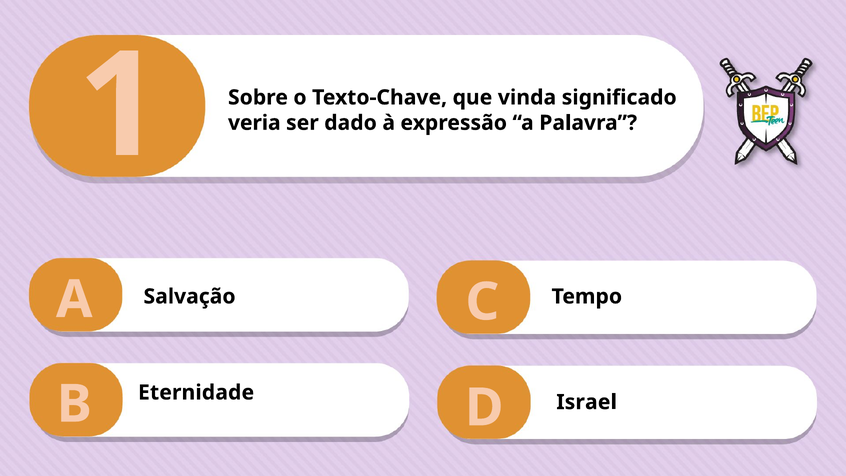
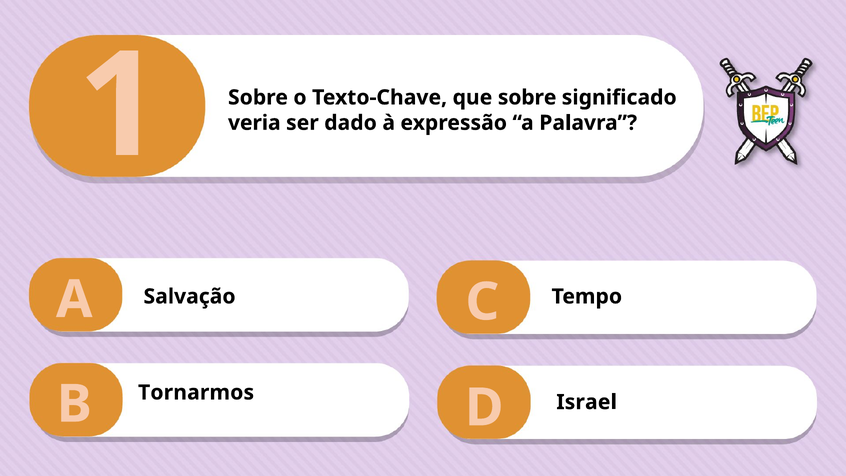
que vinda: vinda -> sobre
Eternidade: Eternidade -> Tornarmos
